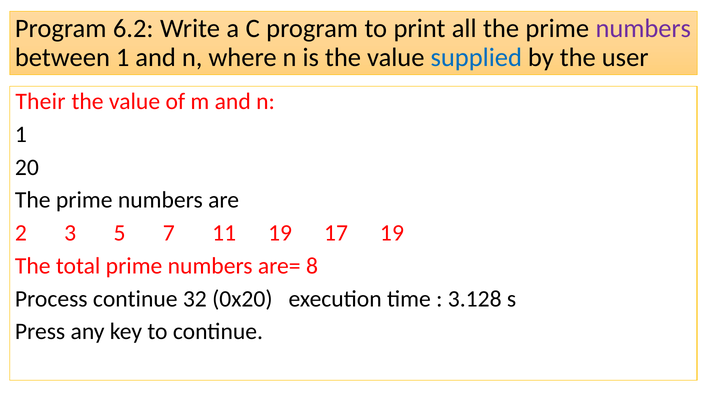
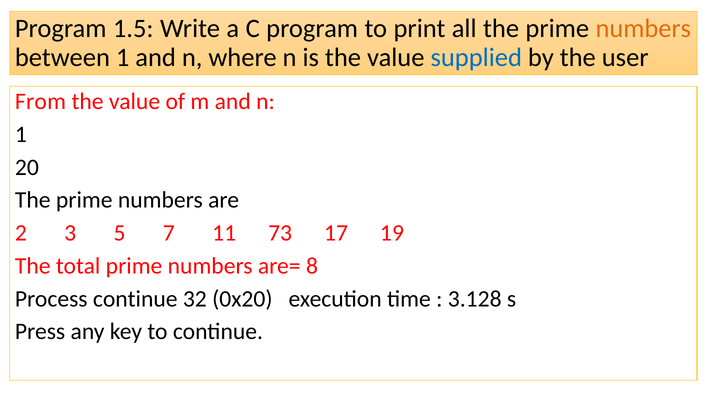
6.2: 6.2 -> 1.5
numbers at (643, 29) colour: purple -> orange
Their: Their -> From
11 19: 19 -> 73
